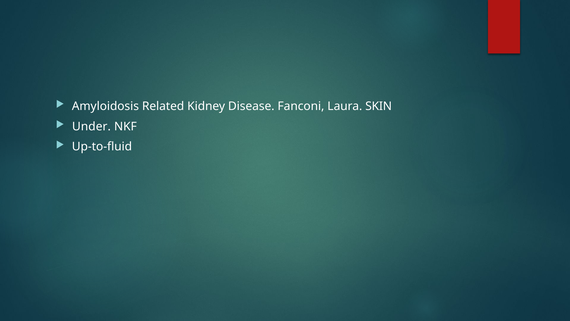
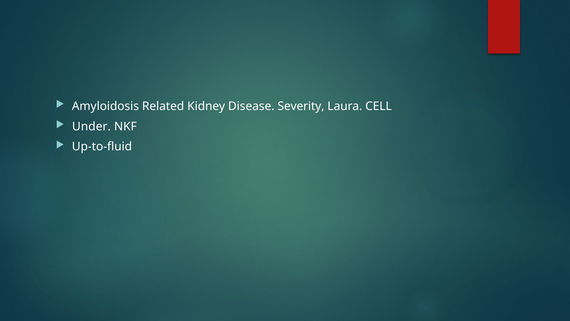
Fanconi: Fanconi -> Severity
SKIN: SKIN -> CELL
